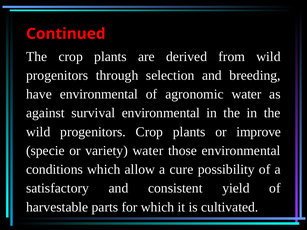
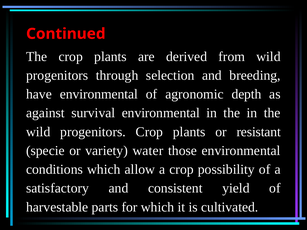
agronomic water: water -> depth
improve: improve -> resistant
a cure: cure -> crop
